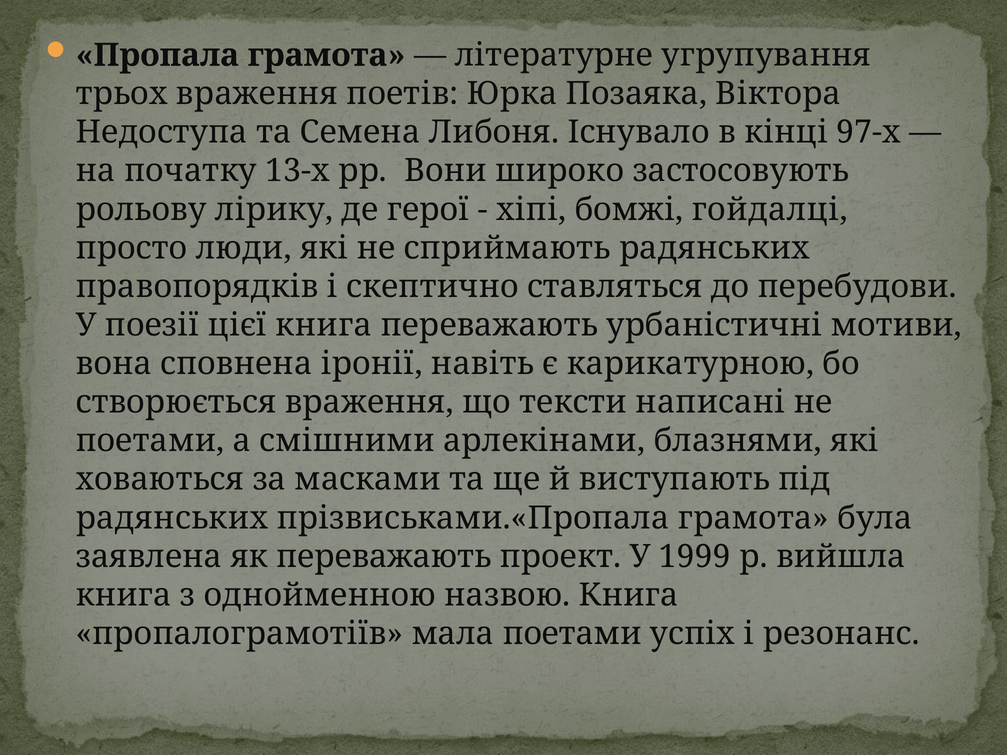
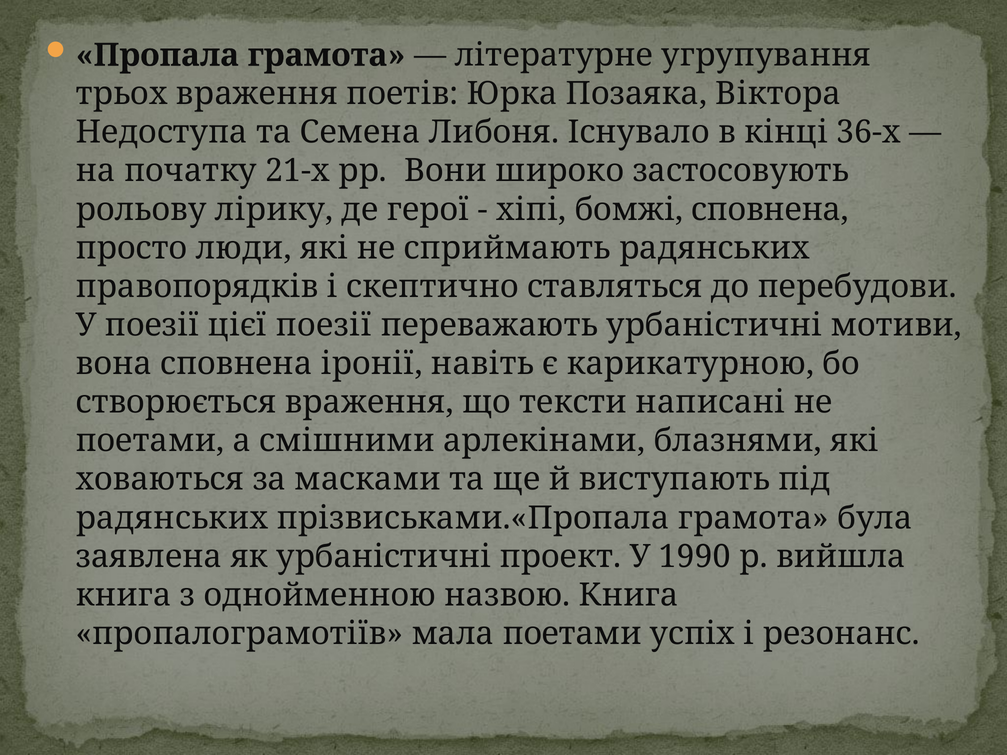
97-х: 97-х -> 36-х
13-х: 13-х -> 21-х
бомжі гойдалці: гойдалці -> сповнена
цієї книга: книга -> поезії
як переважають: переважають -> урбаністичні
1999: 1999 -> 1990
